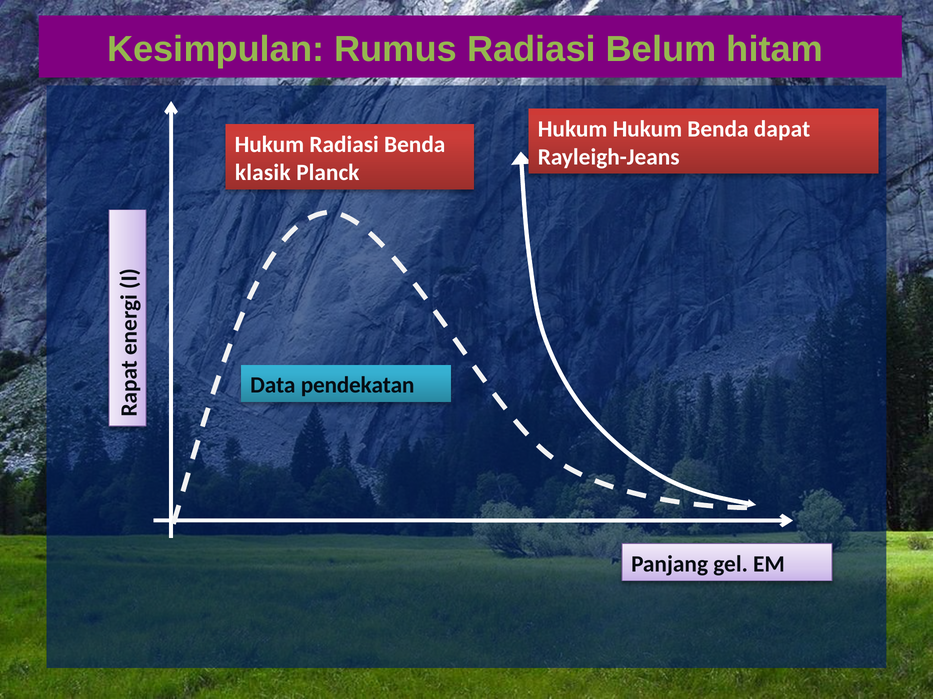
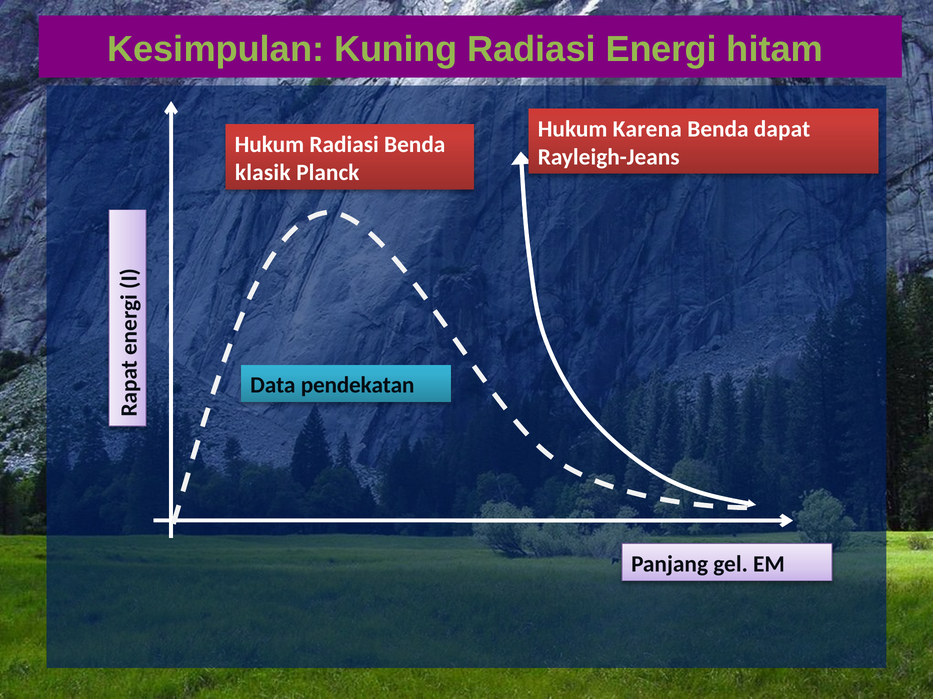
Rumus: Rumus -> Kuning
Belum: Belum -> Energi
Hukum Hukum: Hukum -> Karena
